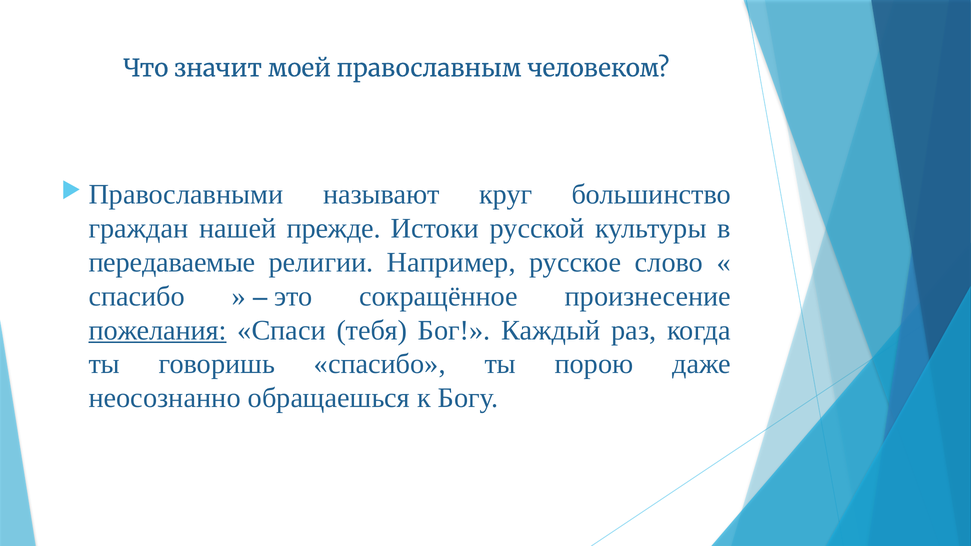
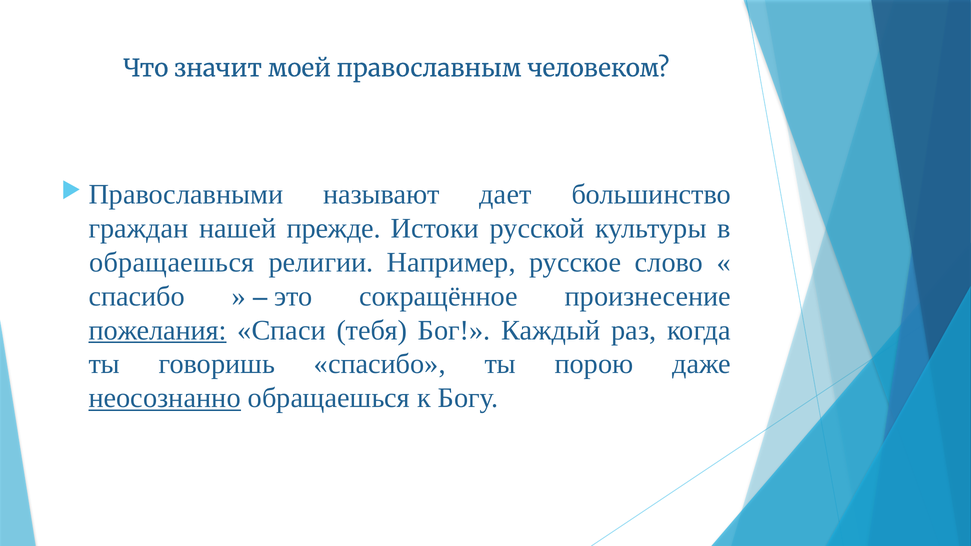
круг: круг -> дает
передаваемые at (172, 262): передаваемые -> обращаешься
неосознанно underline: none -> present
